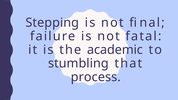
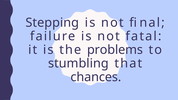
academic: academic -> problems
process: process -> chances
